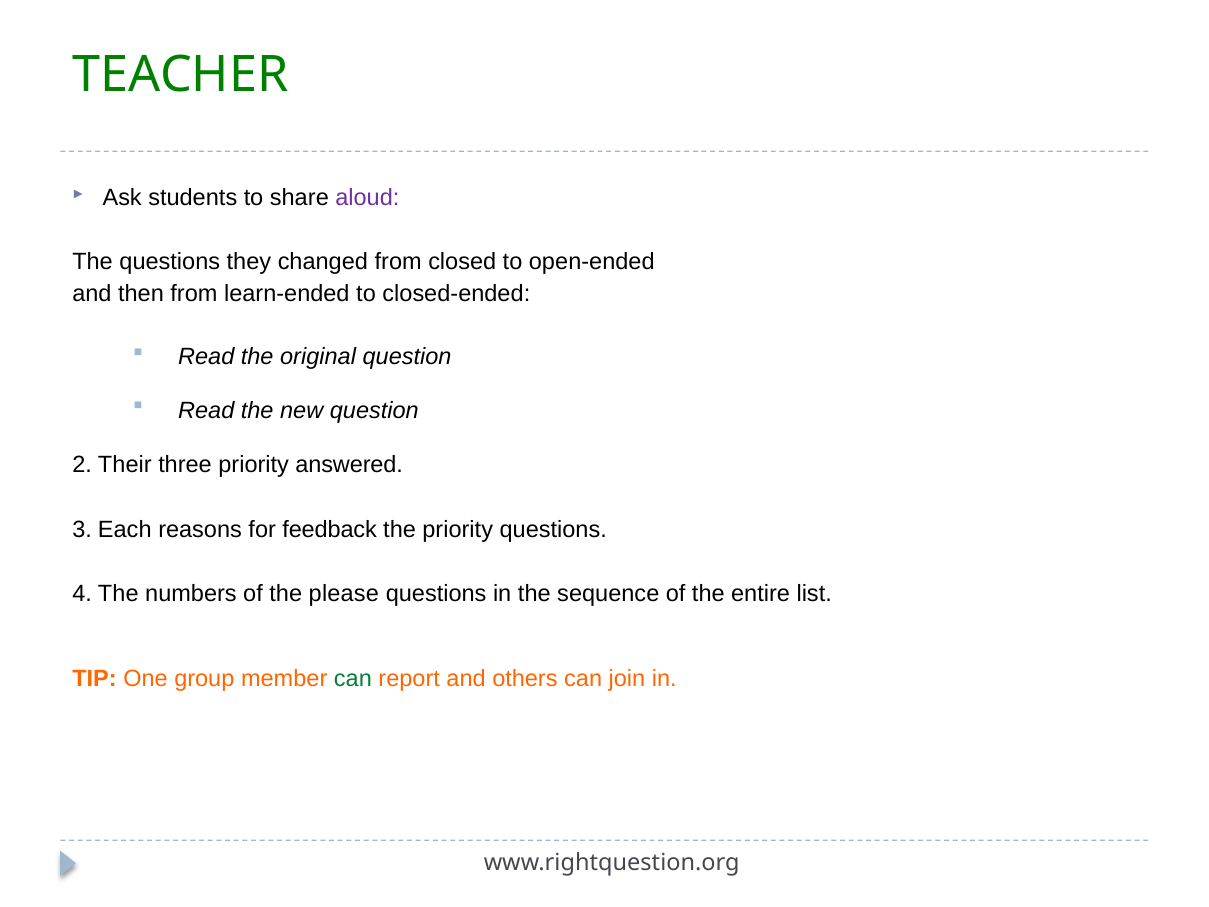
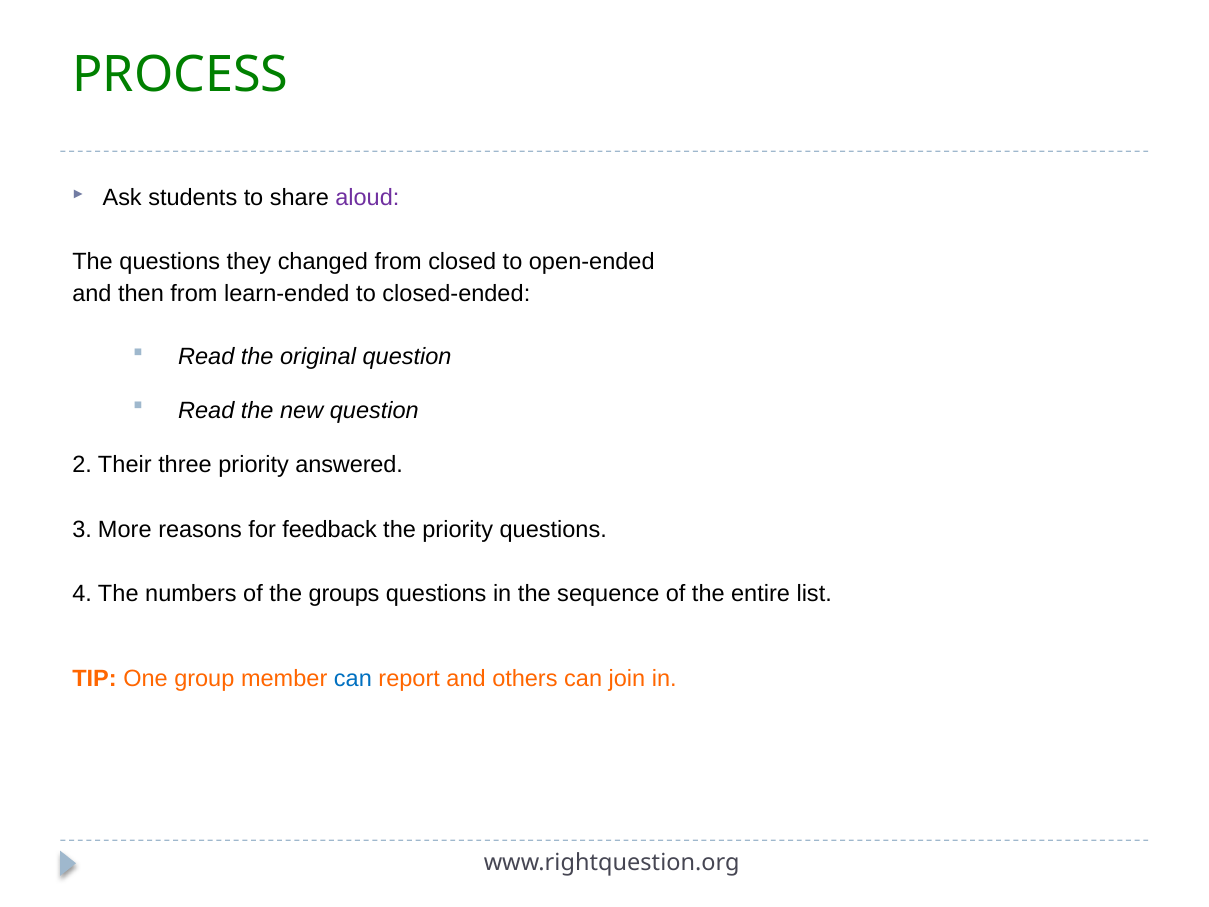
TEACHER: TEACHER -> PROCESS
Each: Each -> More
please: please -> groups
can at (353, 679) colour: green -> blue
